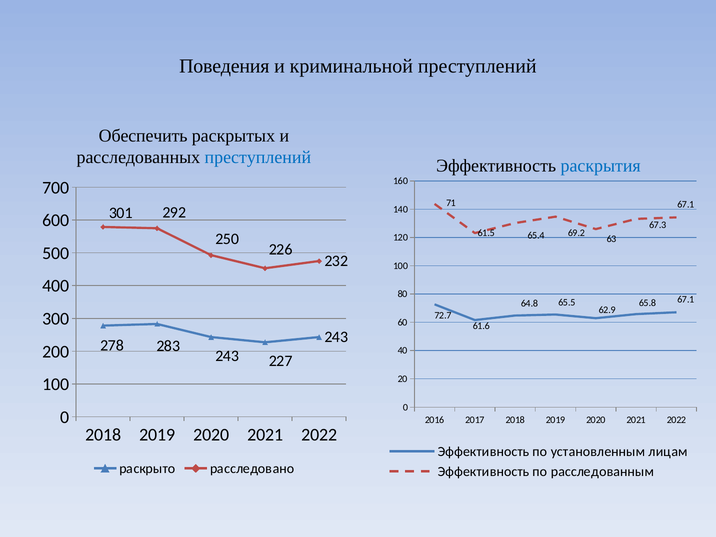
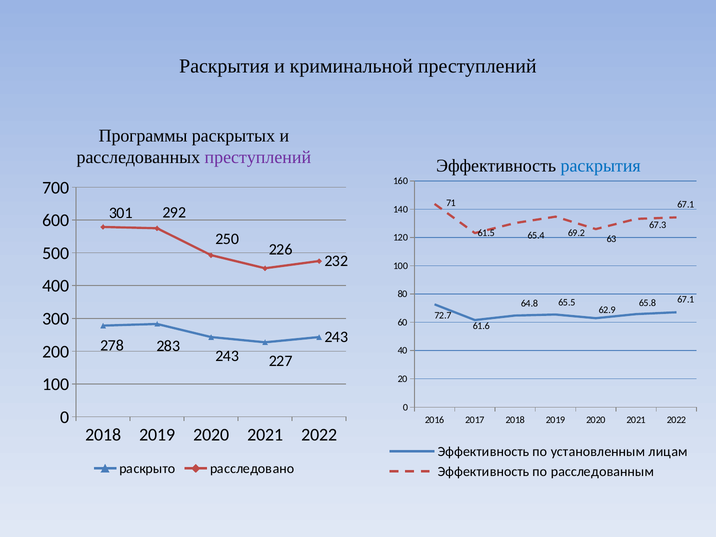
Поведения at (224, 66): Поведения -> Раскрытия
Обеспечить: Обеспечить -> Программы
преступлений at (258, 157) colour: blue -> purple
